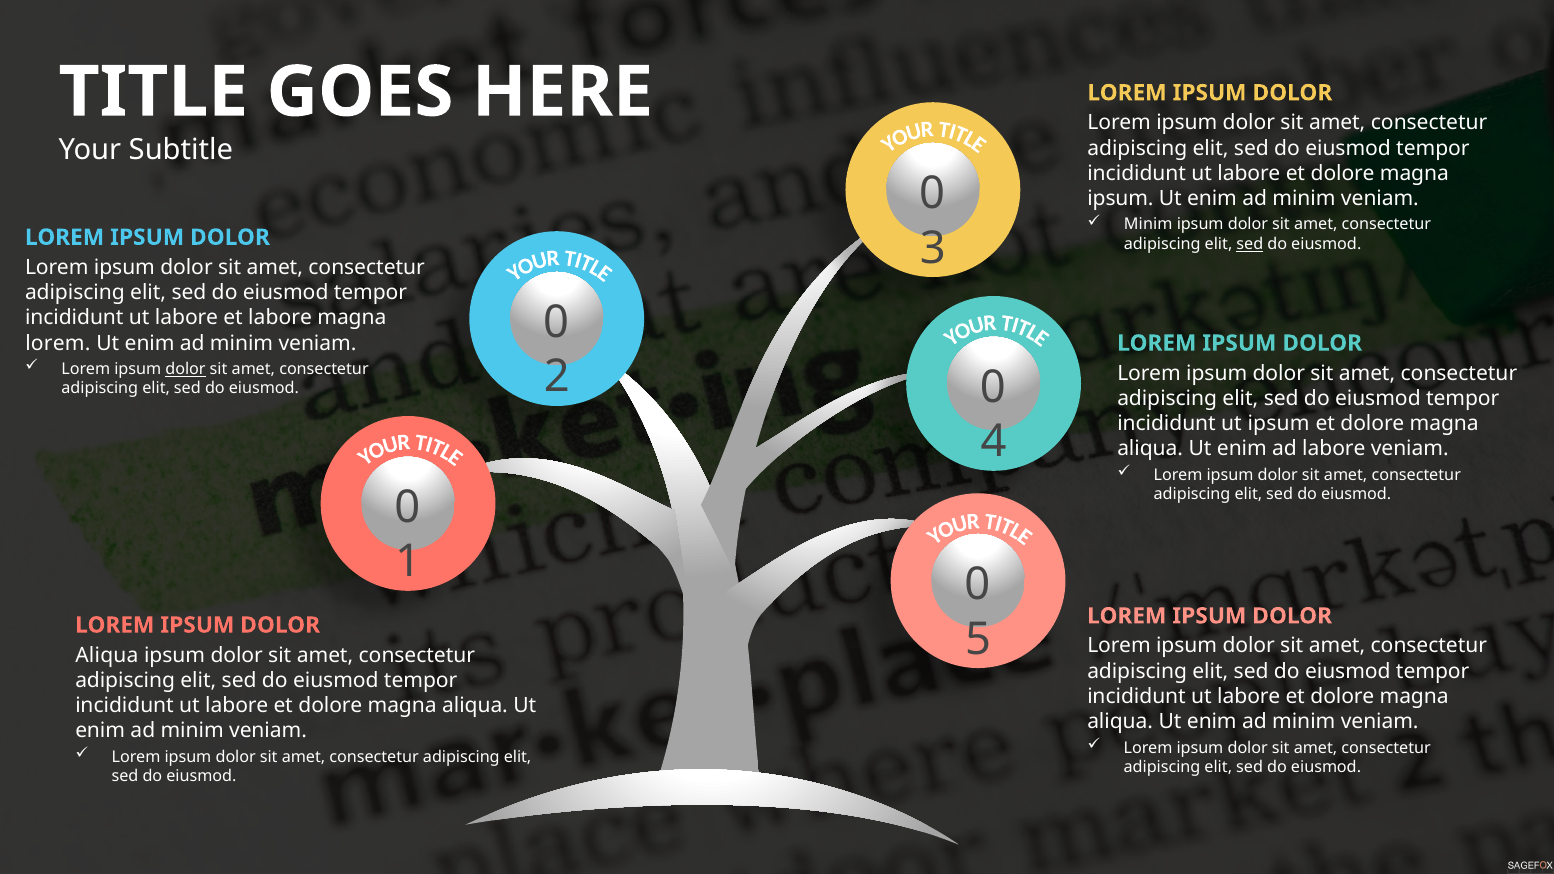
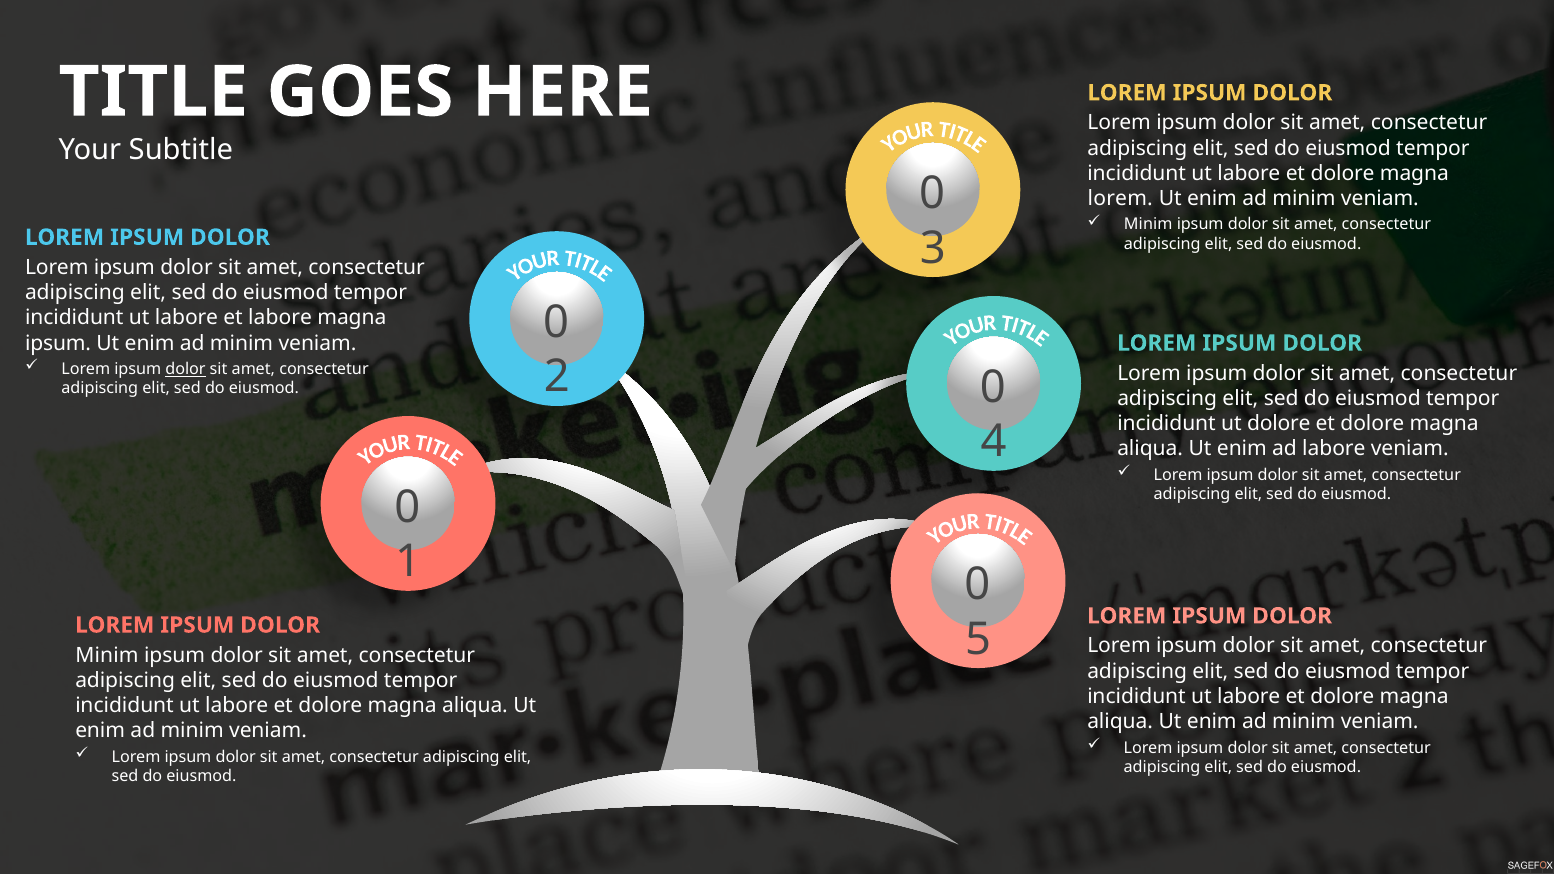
ipsum at (1120, 199): ipsum -> lorem
sed at (1250, 244) underline: present -> none
lorem at (58, 343): lorem -> ipsum
ut ipsum: ipsum -> dolore
Aliqua at (107, 655): Aliqua -> Minim
